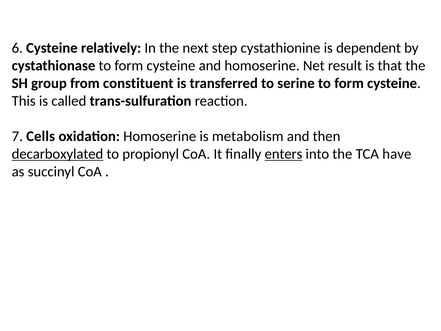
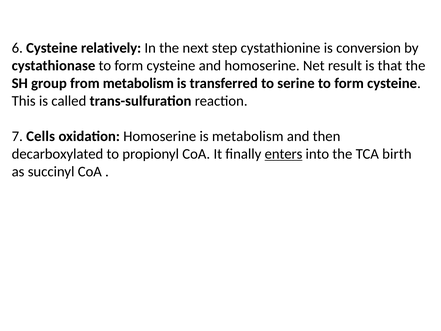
dependent: dependent -> conversion
from constituent: constituent -> metabolism
decarboxylated underline: present -> none
have: have -> birth
